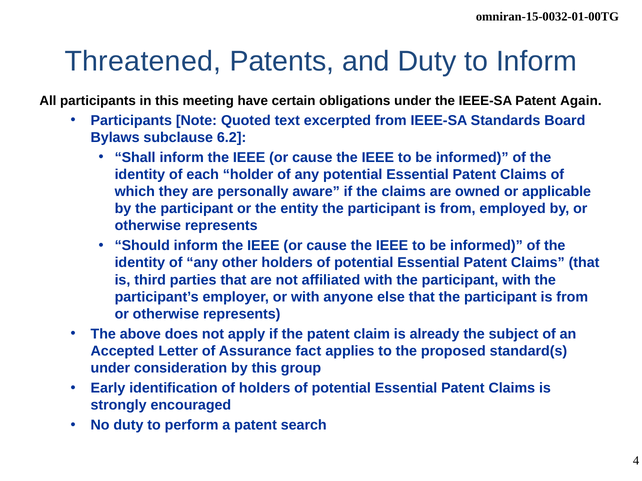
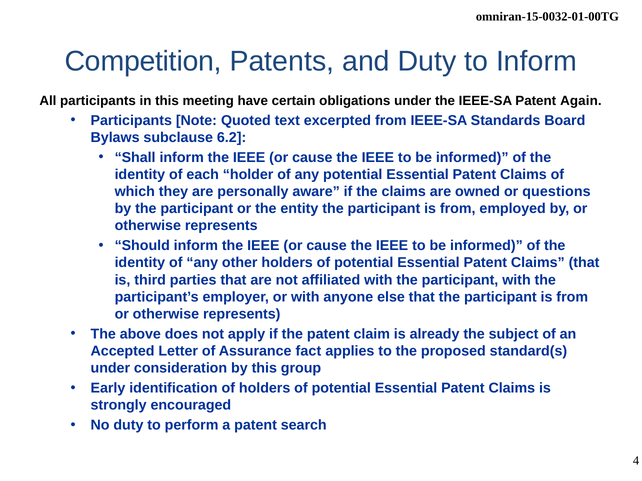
Threatened: Threatened -> Competition
applicable: applicable -> questions
